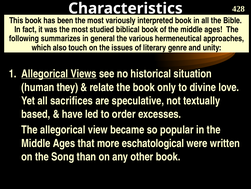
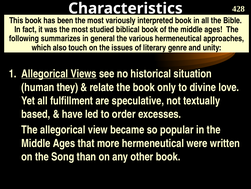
sacrifices: sacrifices -> fulfillment
more eschatological: eschatological -> hermeneutical
